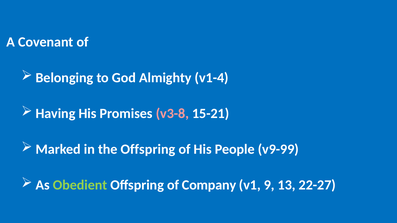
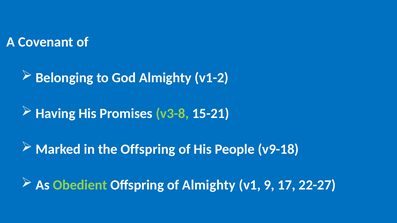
v1-4: v1-4 -> v1-2
v3-8 colour: pink -> light green
v9-99: v9-99 -> v9-18
of Company: Company -> Almighty
13: 13 -> 17
